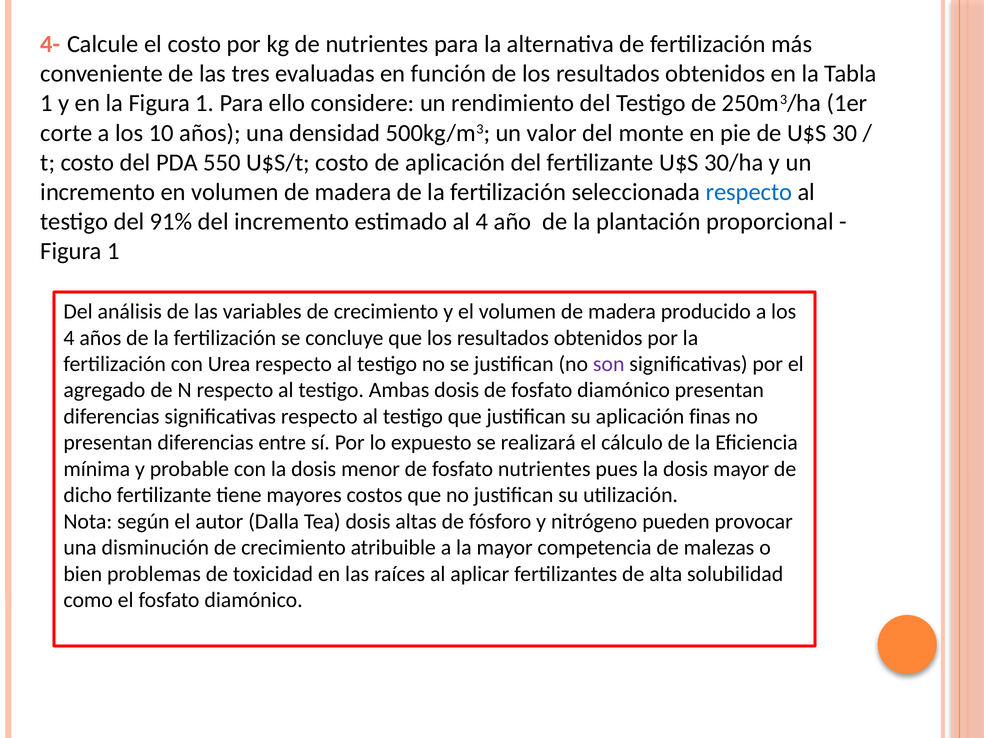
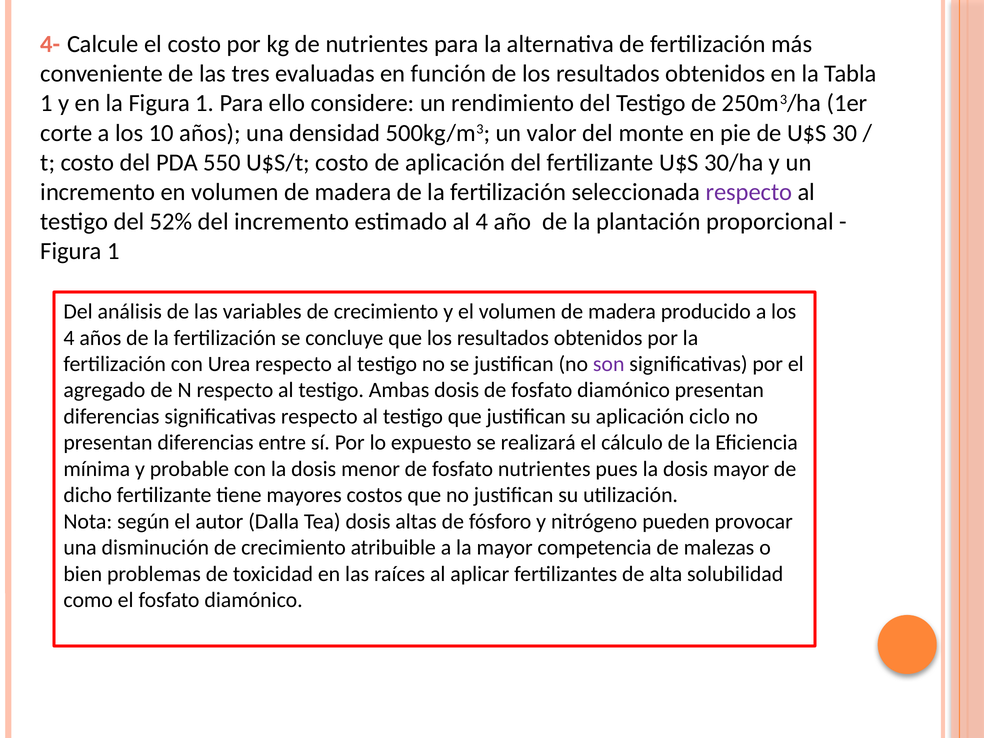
respecto at (749, 192) colour: blue -> purple
91%: 91% -> 52%
finas: finas -> ciclo
